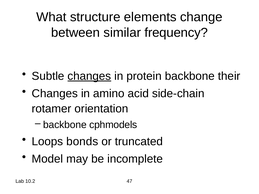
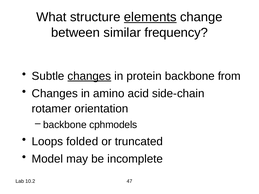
elements underline: none -> present
their: their -> from
bonds: bonds -> folded
